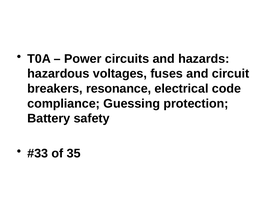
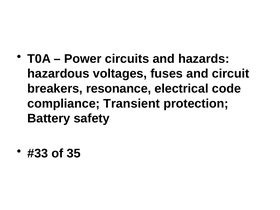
Guessing: Guessing -> Transient
